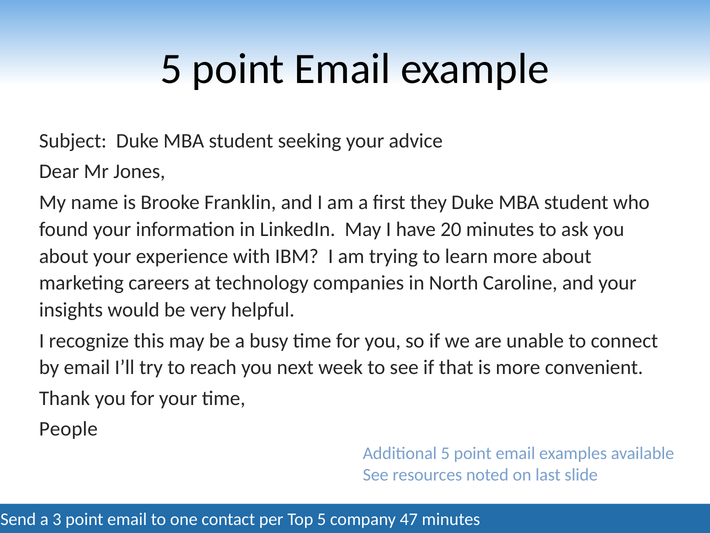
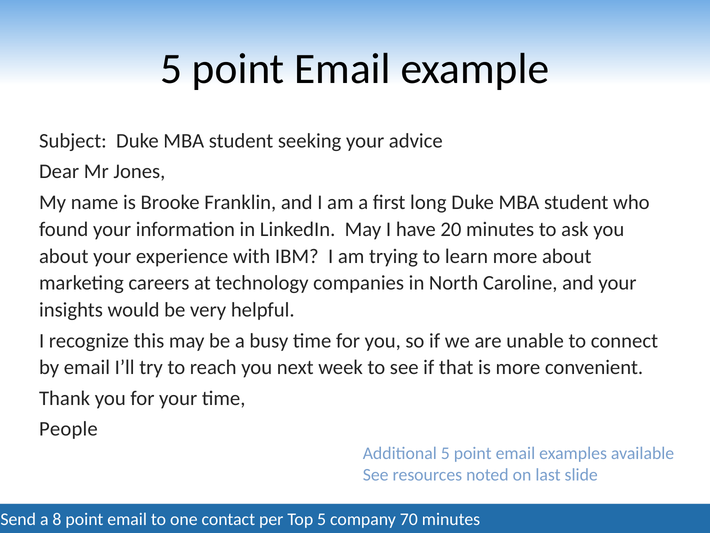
they: they -> long
3: 3 -> 8
47: 47 -> 70
